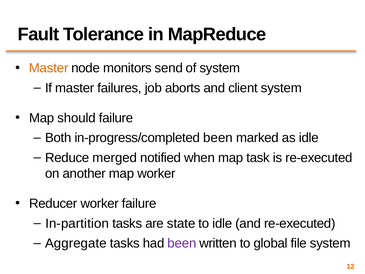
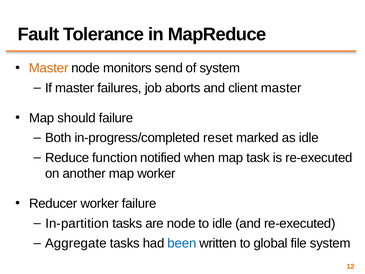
client system: system -> master
in-progress/completed been: been -> reset
merged: merged -> function
are state: state -> node
been at (182, 243) colour: purple -> blue
